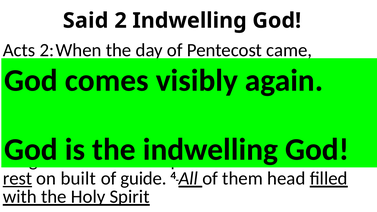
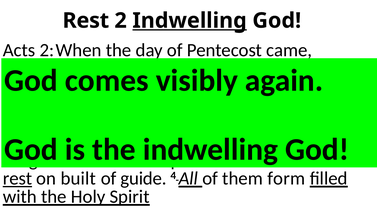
Said at (86, 21): Said -> Rest
Indwelling at (190, 21) underline: none -> present
head: head -> form
